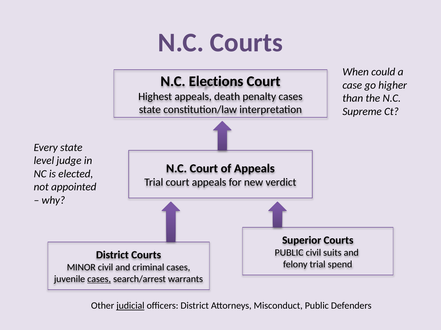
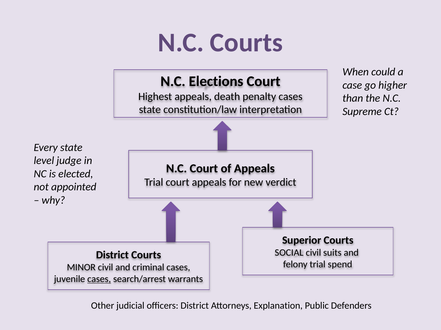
PUBLIC at (289, 253): PUBLIC -> SOCIAL
judicial underline: present -> none
Misconduct: Misconduct -> Explanation
